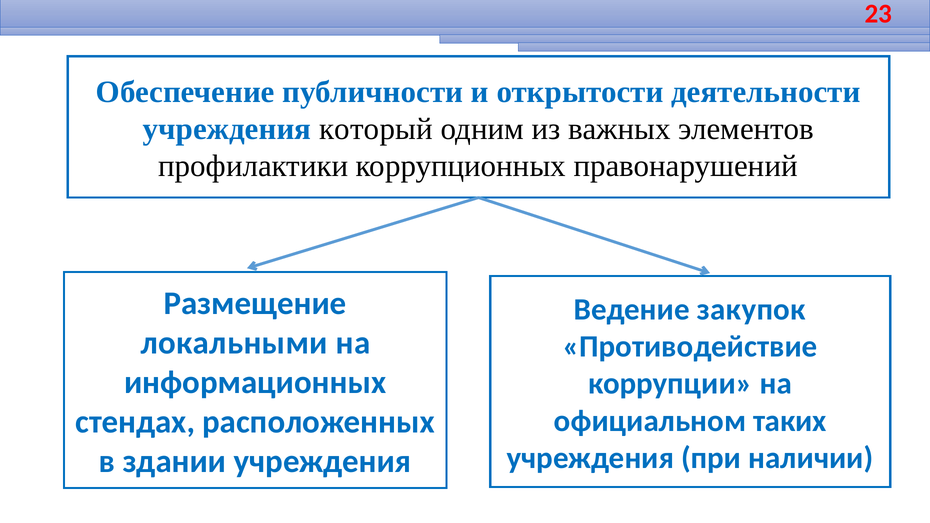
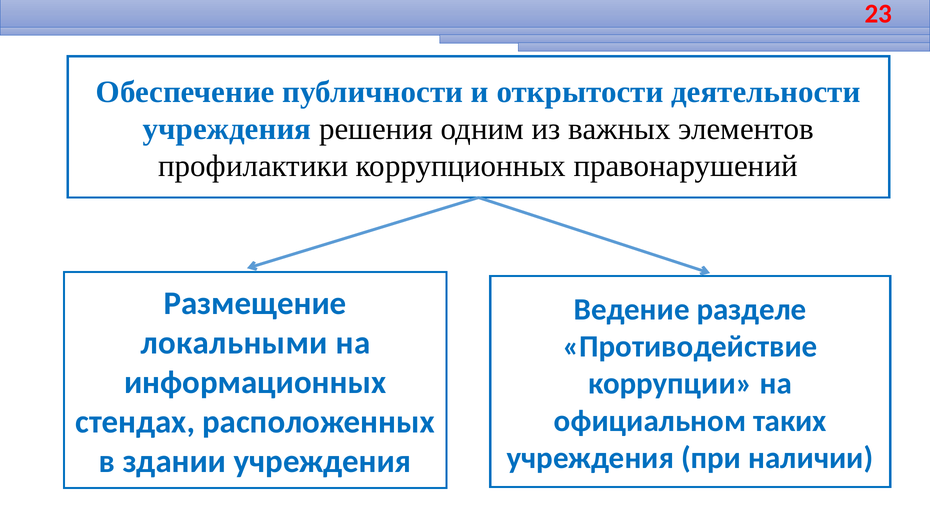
который: который -> решения
закупок: закупок -> разделе
